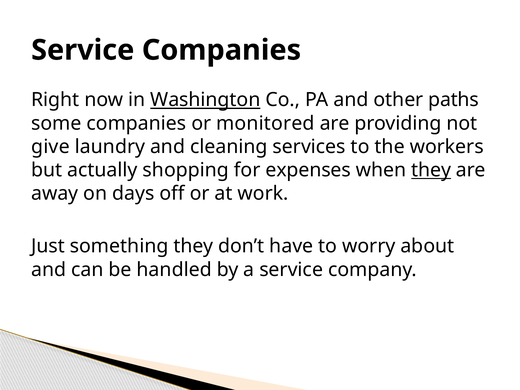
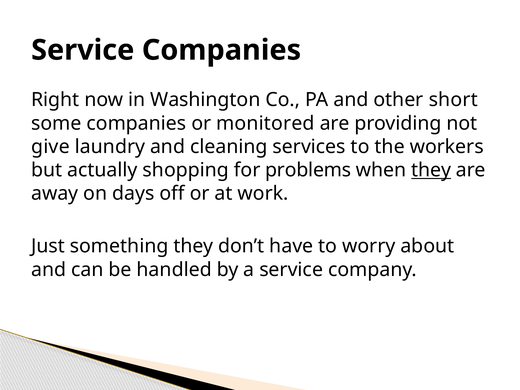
Washington underline: present -> none
paths: paths -> short
expenses: expenses -> problems
